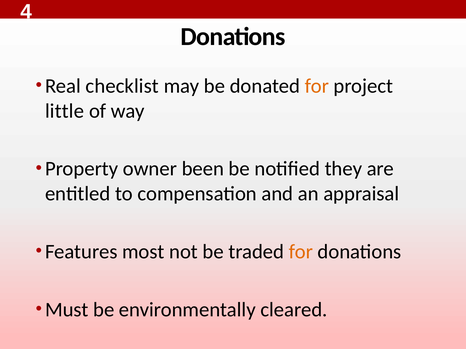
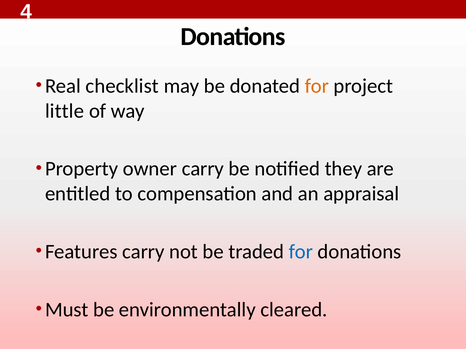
owner been: been -> carry
Features most: most -> carry
for at (301, 252) colour: orange -> blue
